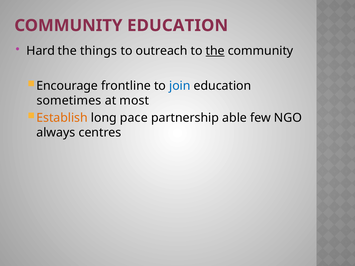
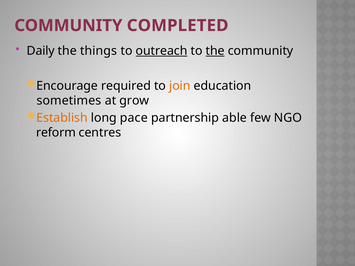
COMMUNITY EDUCATION: EDUCATION -> COMPLETED
Hard: Hard -> Daily
outreach underline: none -> present
frontline: frontline -> required
join colour: blue -> orange
most: most -> grow
always: always -> reform
